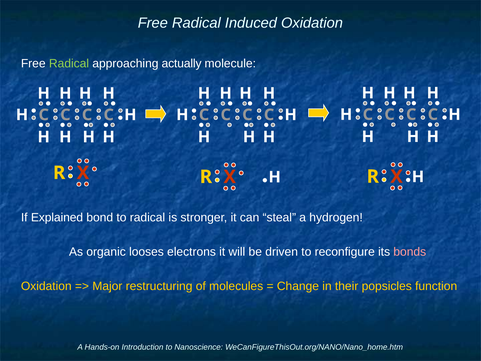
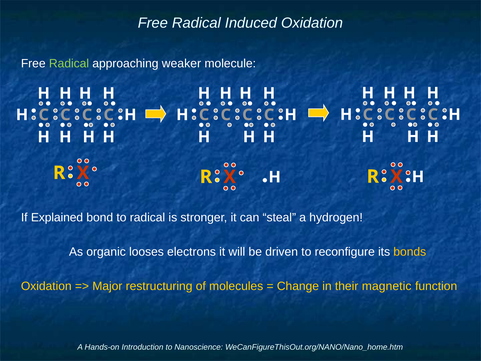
actually: actually -> weaker
bonds colour: pink -> yellow
popsicles: popsicles -> magnetic
